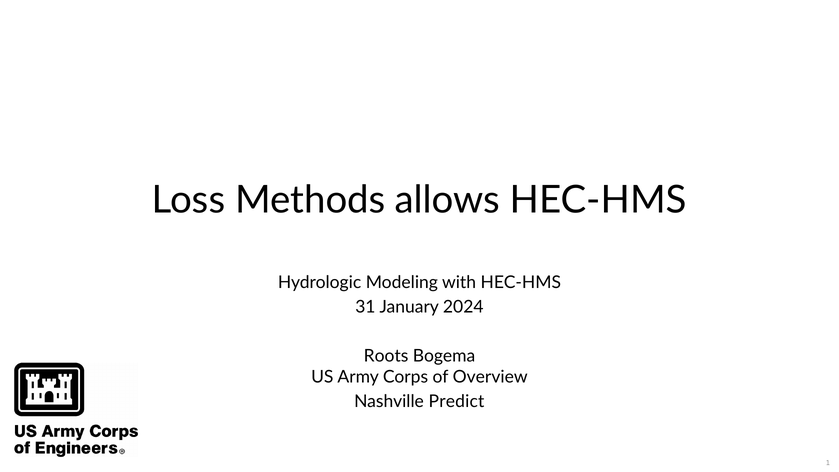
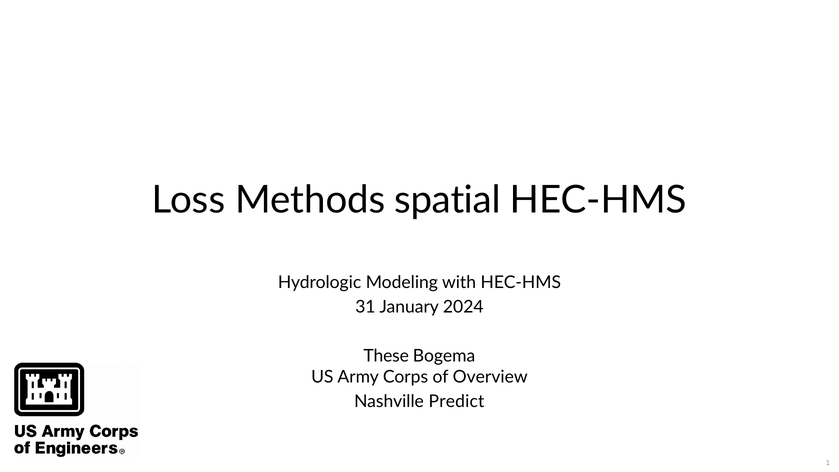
allows: allows -> spatial
Roots: Roots -> These
